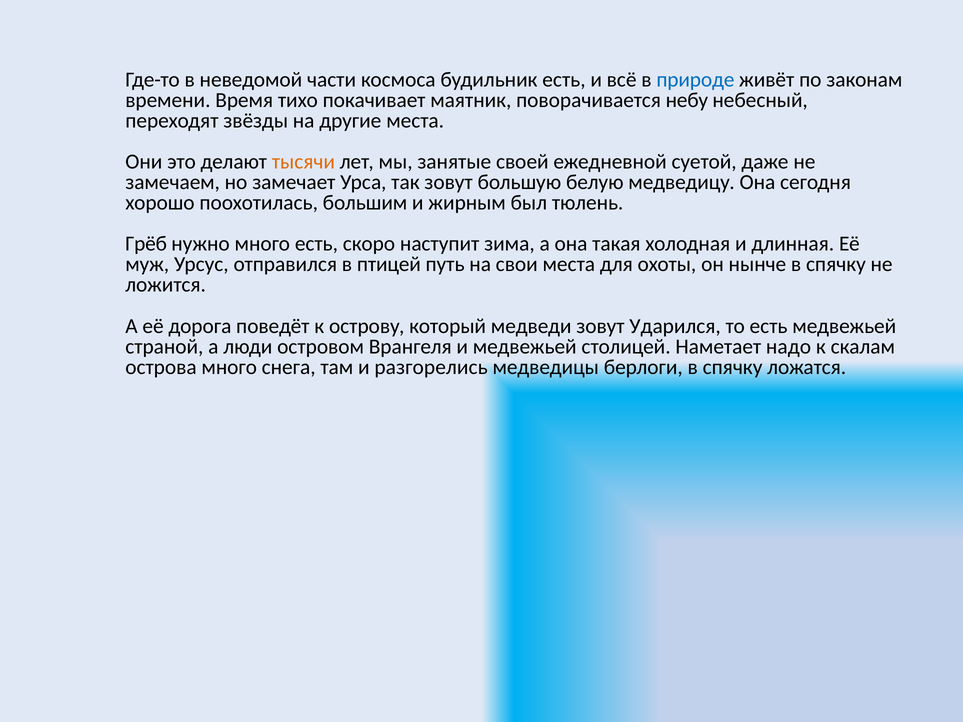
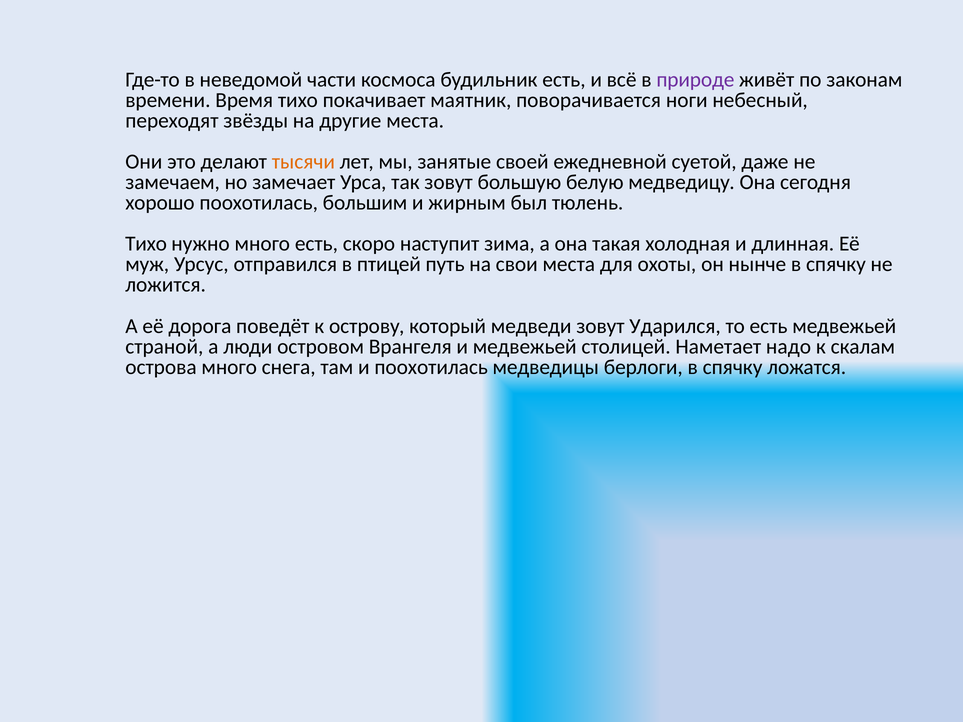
природе colour: blue -> purple
небу: небу -> ноги
Грёб at (146, 244): Грёб -> Тихо
и разгорелись: разгорелись -> поохотилась
